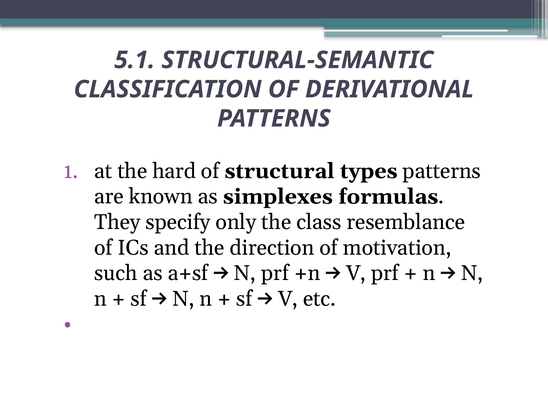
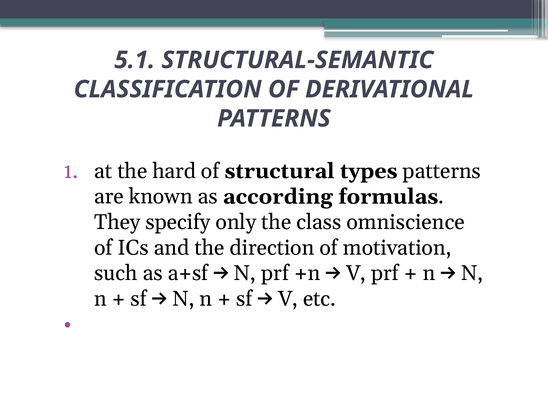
simplexes: simplexes -> according
resemblance: resemblance -> omniscience
